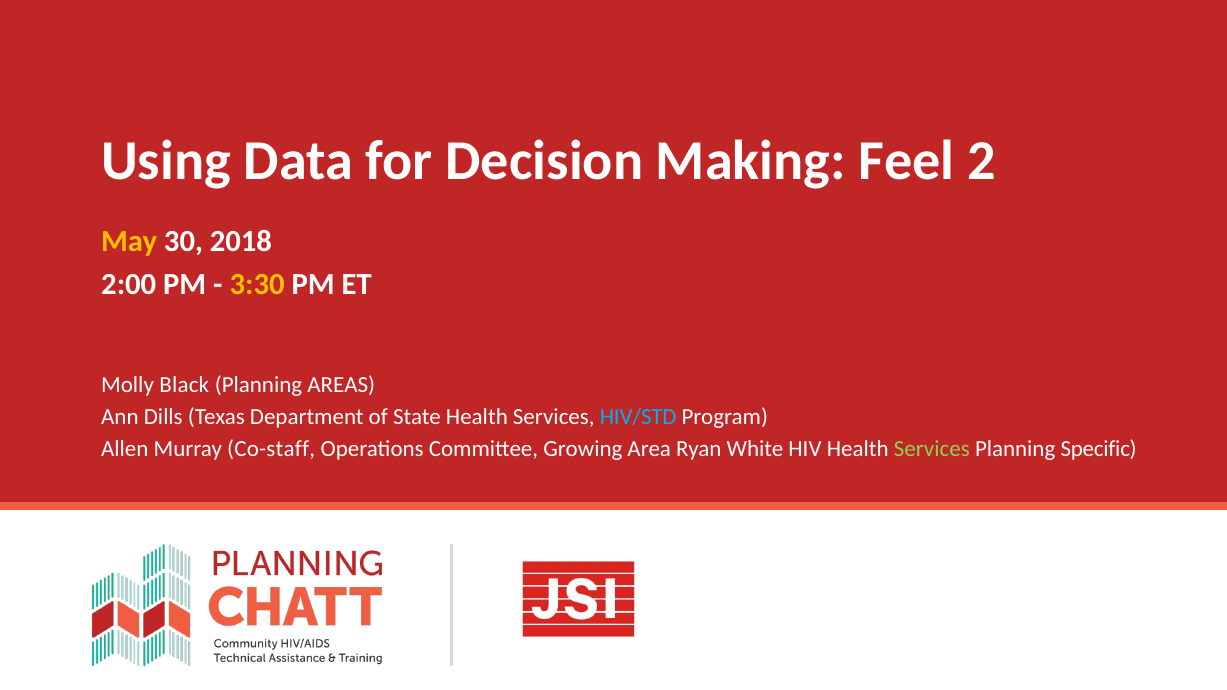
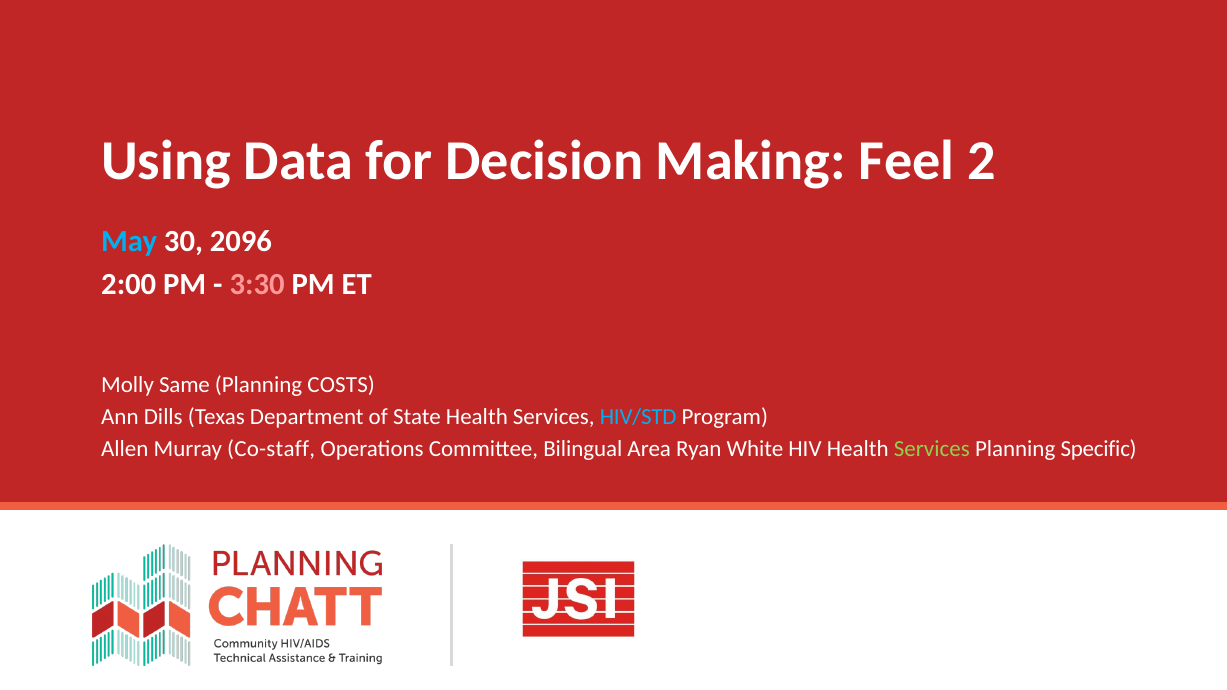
May colour: yellow -> light blue
2018: 2018 -> 2096
3:30 colour: yellow -> pink
Black: Black -> Same
AREAS: AREAS -> COSTS
Growing: Growing -> Bilingual
